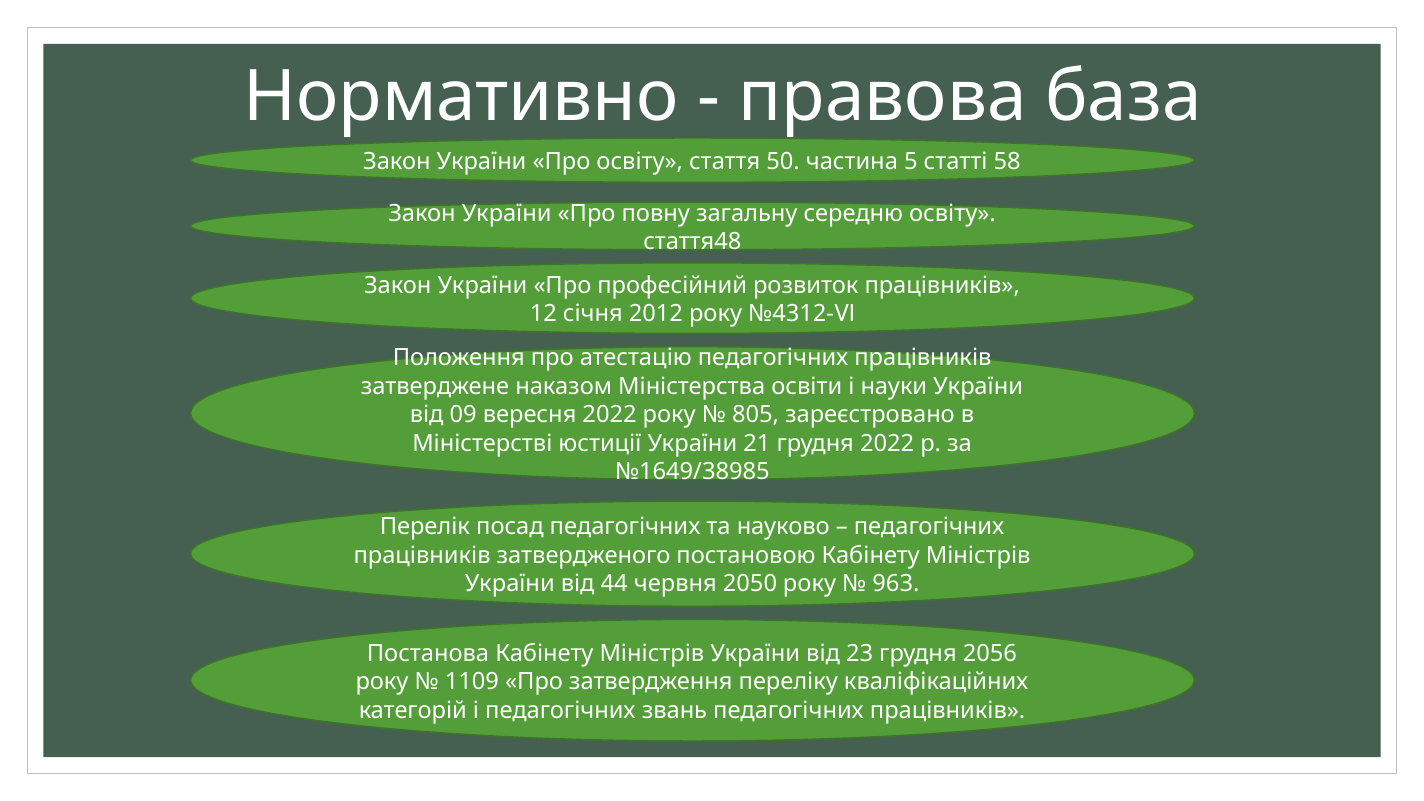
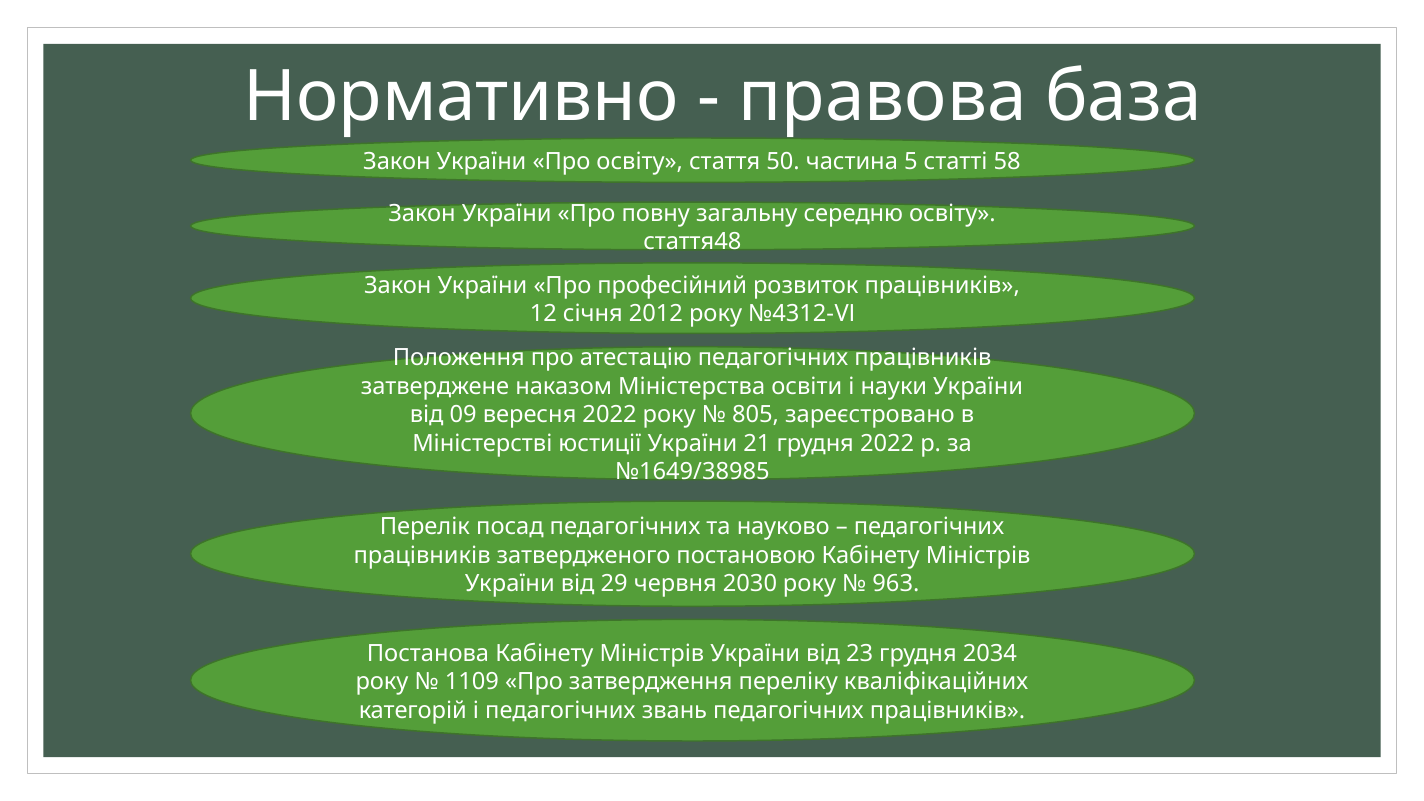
44: 44 -> 29
2050: 2050 -> 2030
2056: 2056 -> 2034
